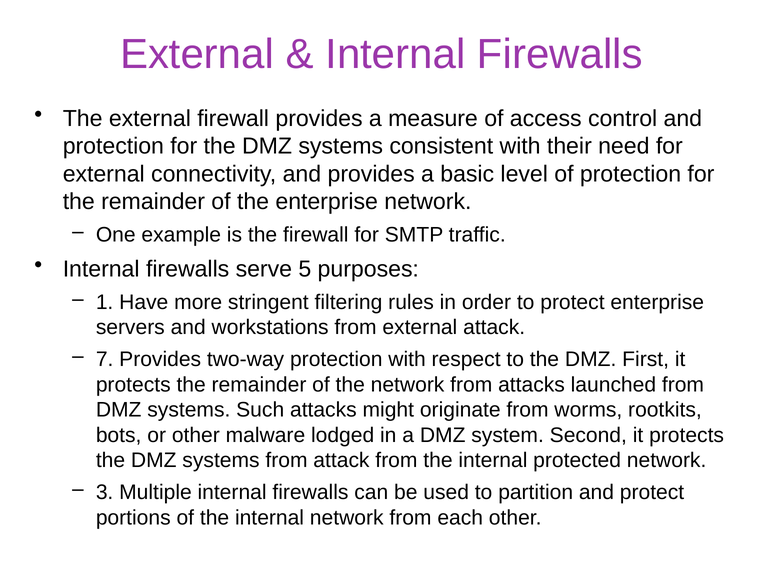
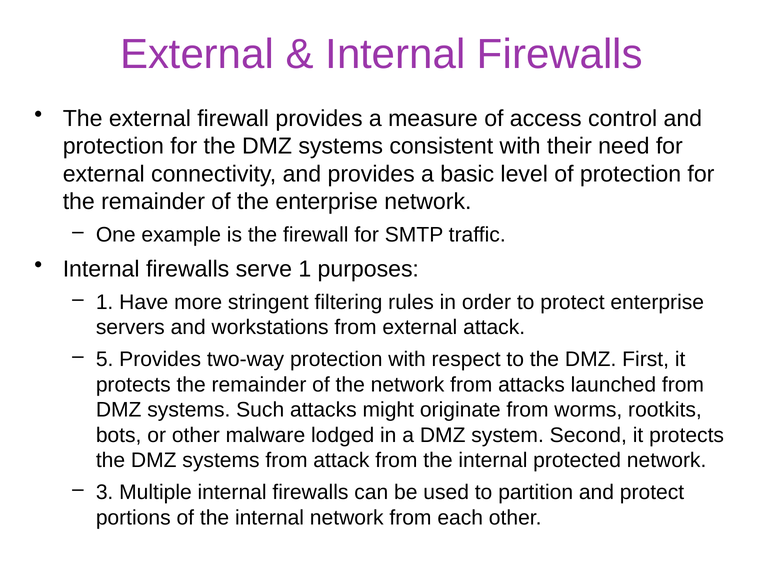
serve 5: 5 -> 1
7: 7 -> 5
